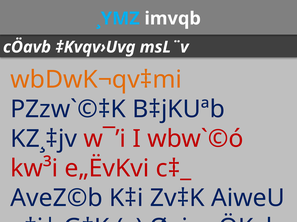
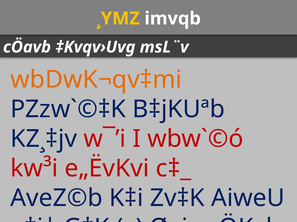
¸YMZ colour: light blue -> yellow
